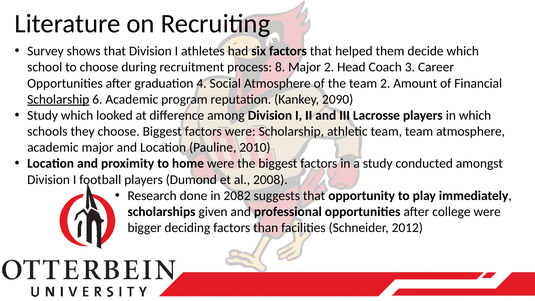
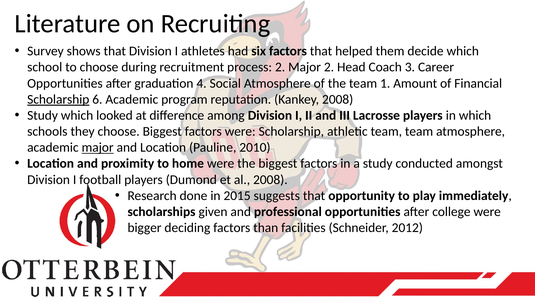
process 8: 8 -> 2
team 2: 2 -> 1
Kankey 2090: 2090 -> 2008
major at (98, 147) underline: none -> present
2082: 2082 -> 2015
